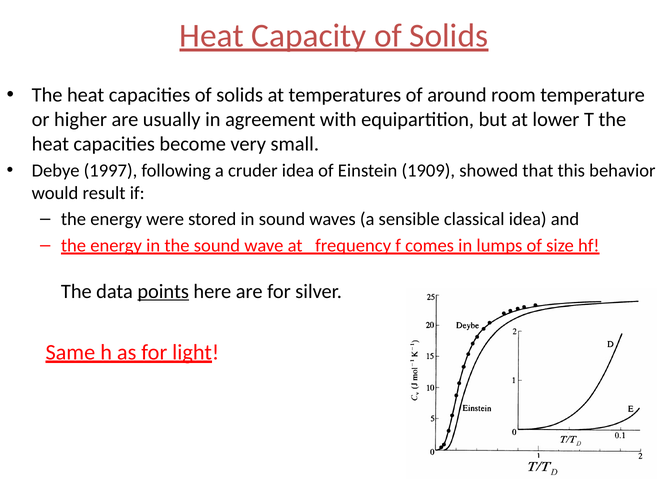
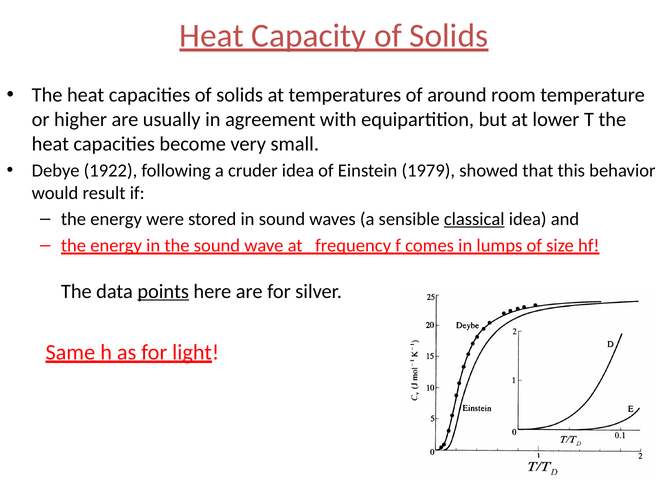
1997: 1997 -> 1922
1909: 1909 -> 1979
classical underline: none -> present
